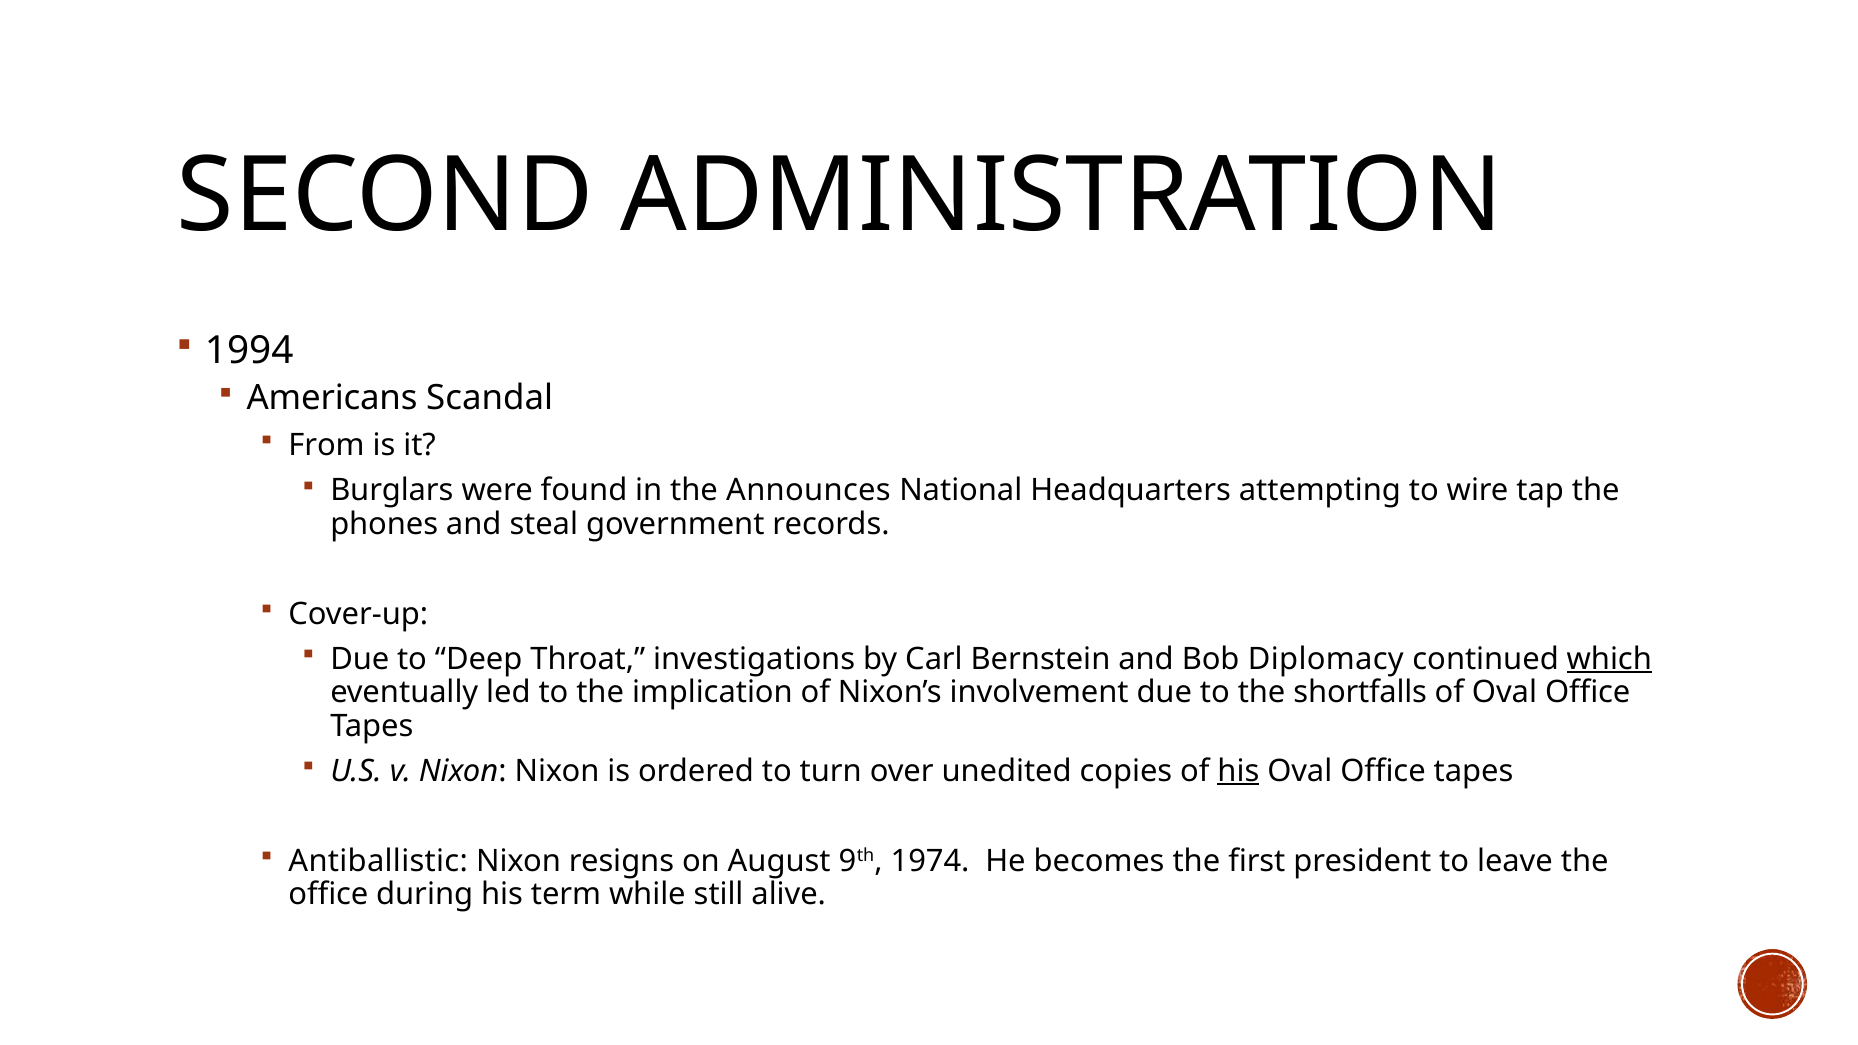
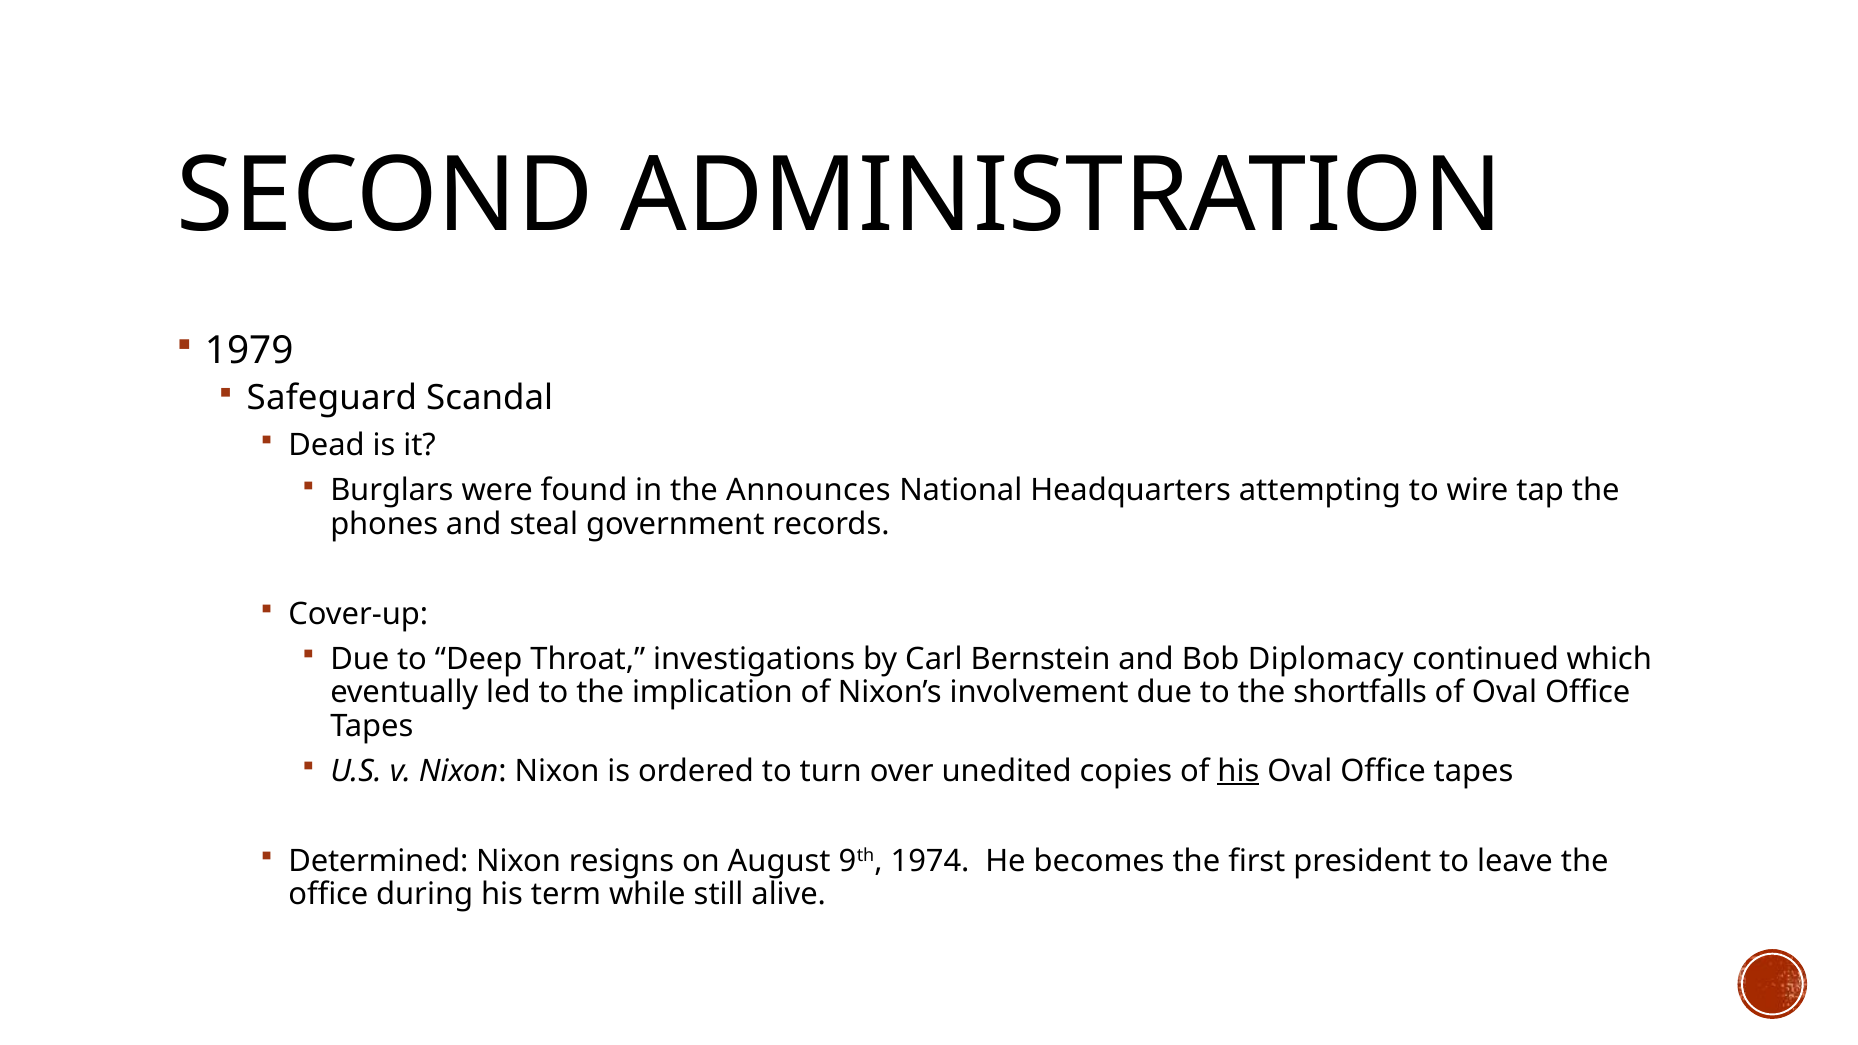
1994: 1994 -> 1979
Americans: Americans -> Safeguard
From: From -> Dead
which underline: present -> none
Antiballistic: Antiballistic -> Determined
